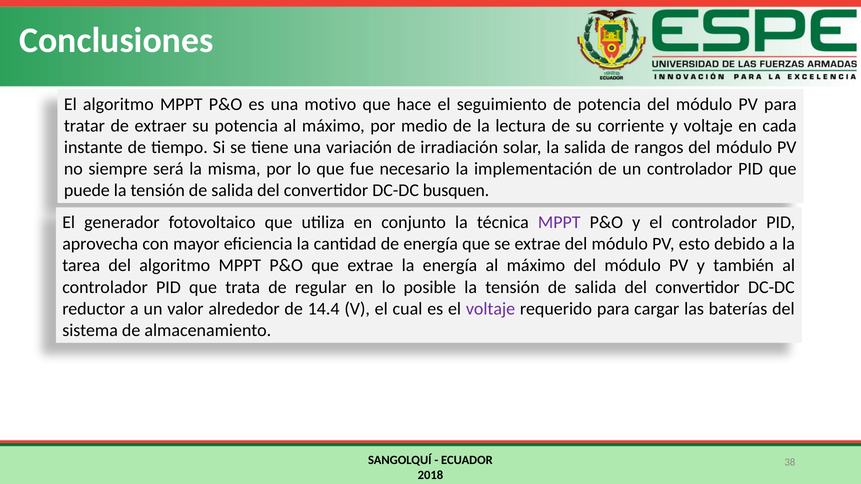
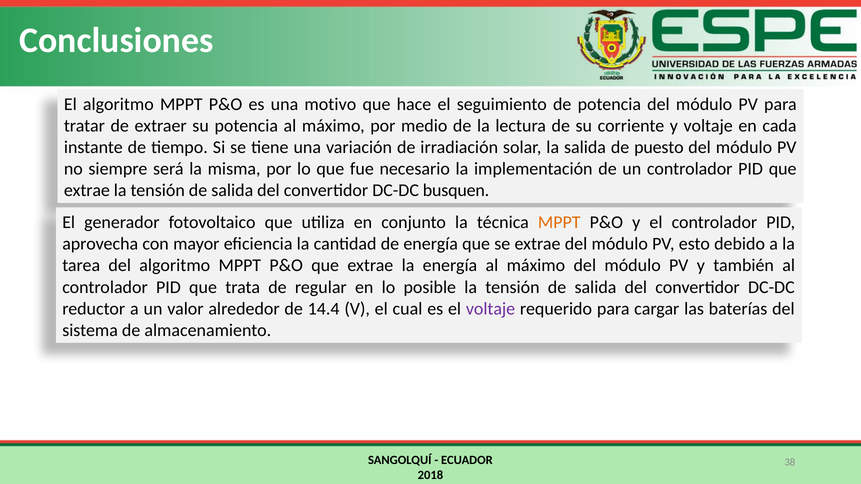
rangos: rangos -> puesto
puede at (87, 190): puede -> extrae
MPPT at (559, 223) colour: purple -> orange
